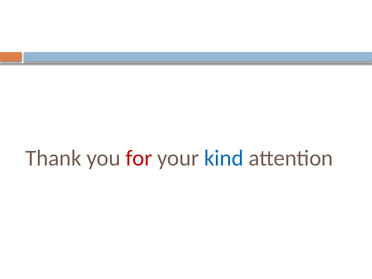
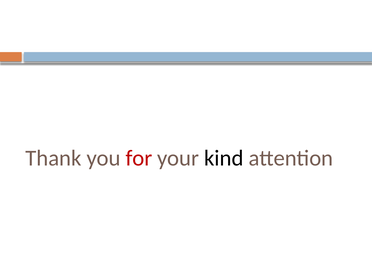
kind colour: blue -> black
